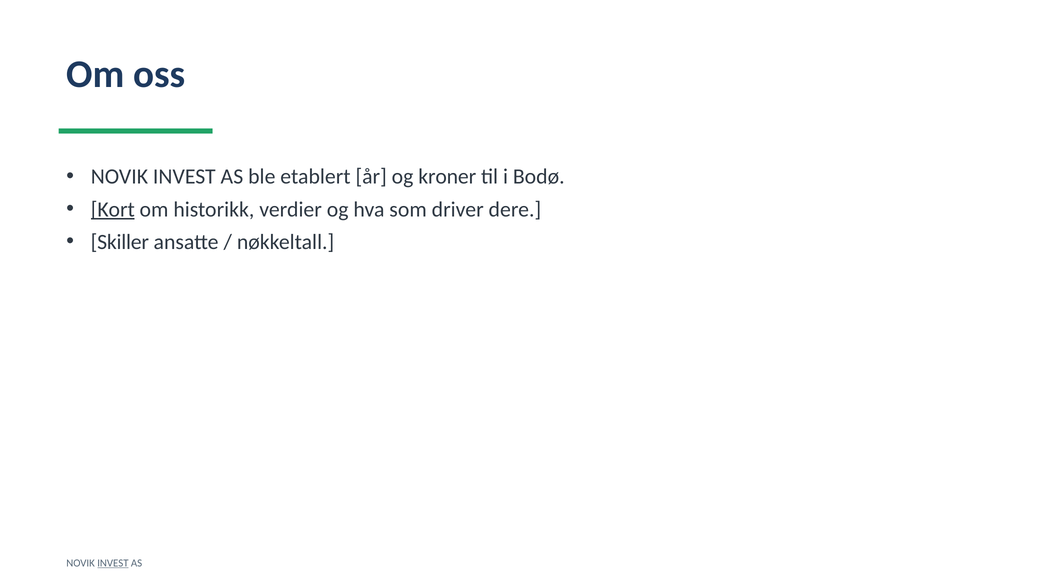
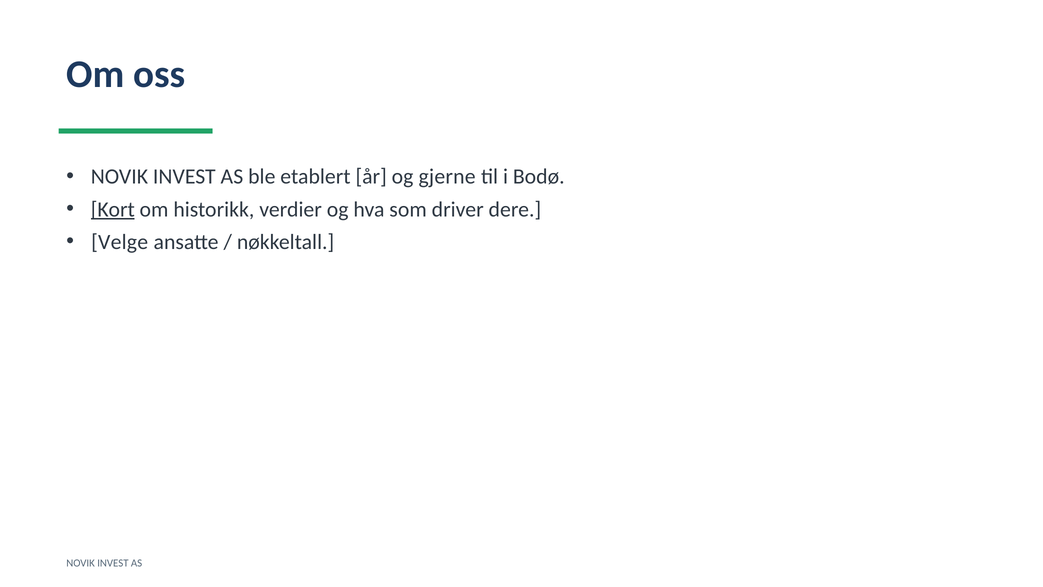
kroner: kroner -> gjerne
Skiller: Skiller -> Velge
INVEST at (113, 563) underline: present -> none
